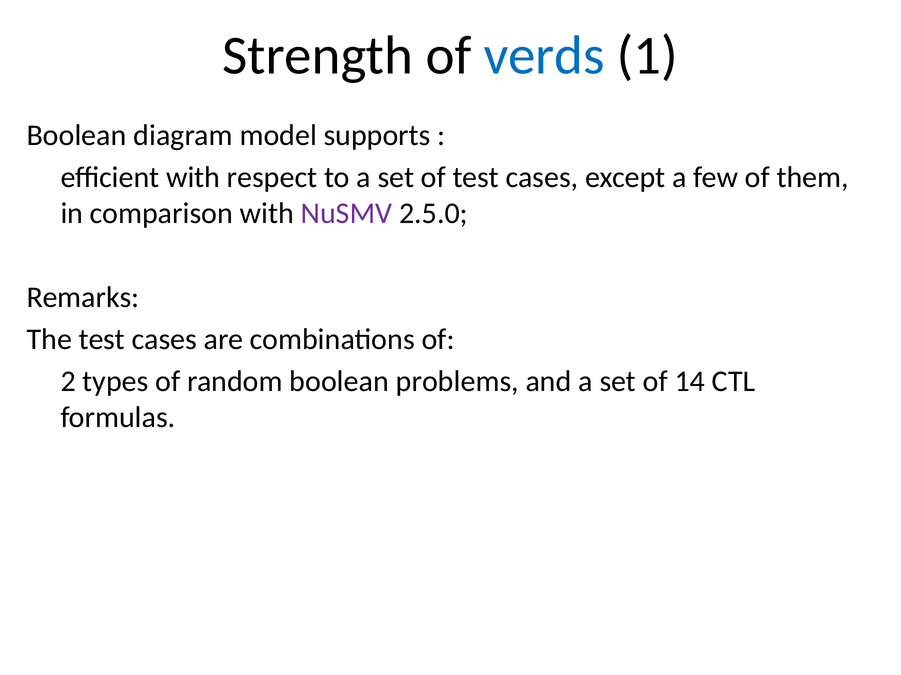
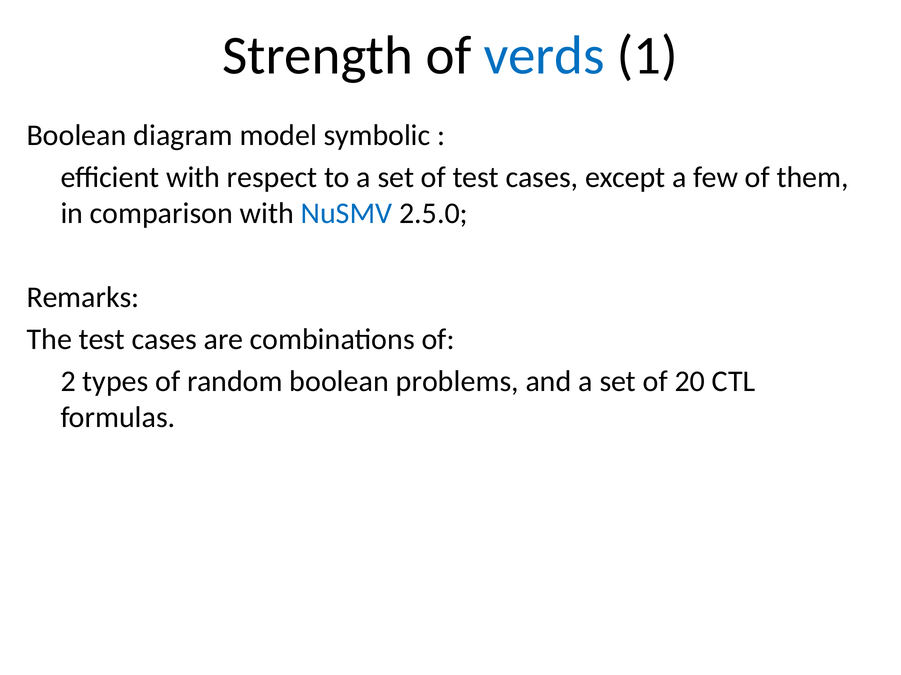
supports: supports -> symbolic
NuSMV colour: purple -> blue
14: 14 -> 20
